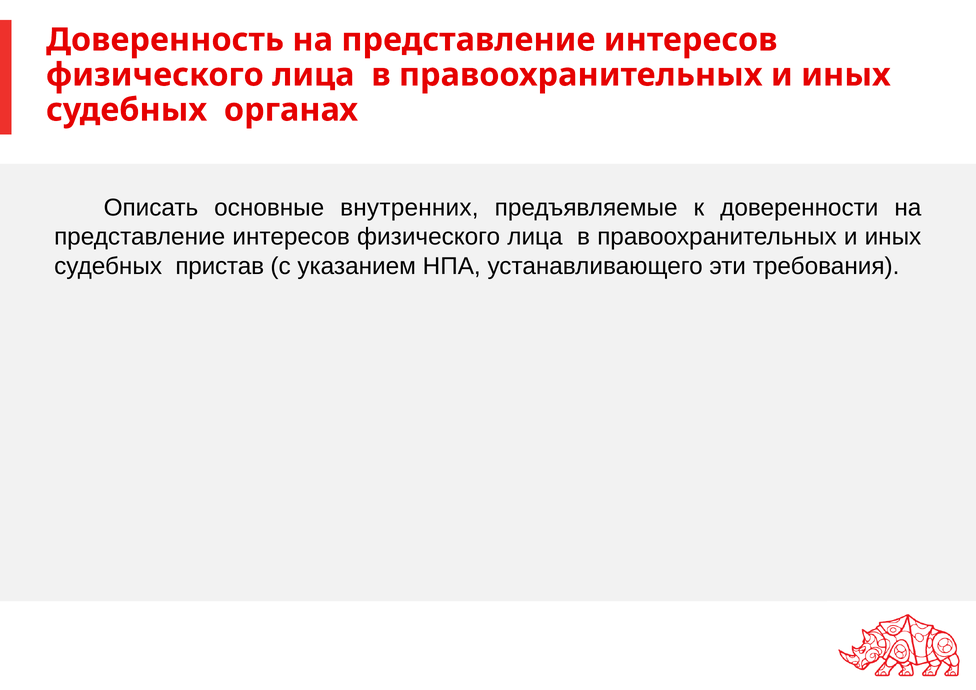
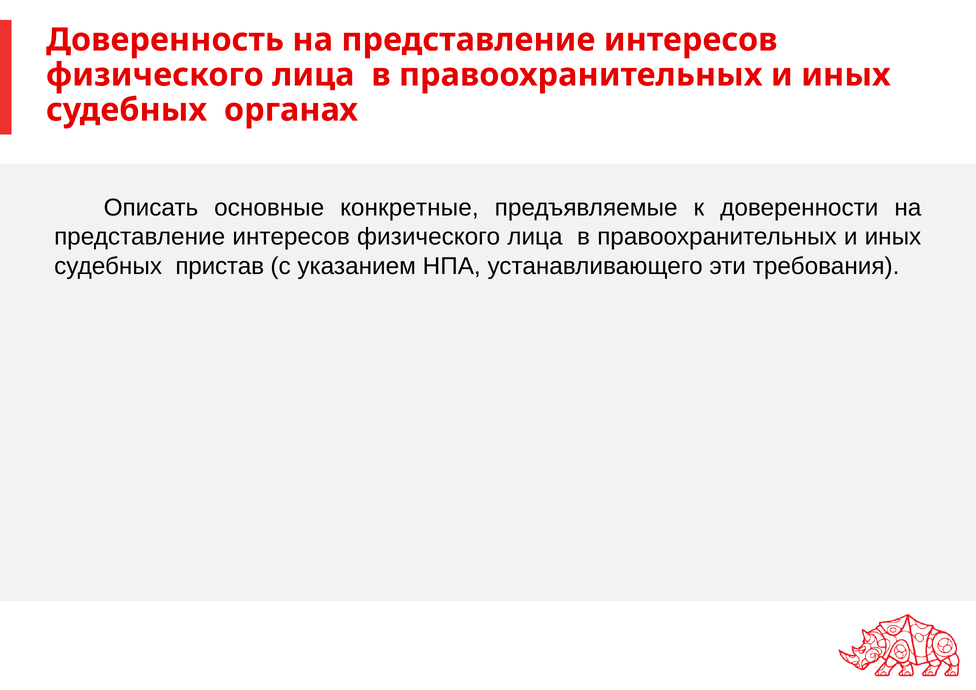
внутренних: внутренних -> конкретные
